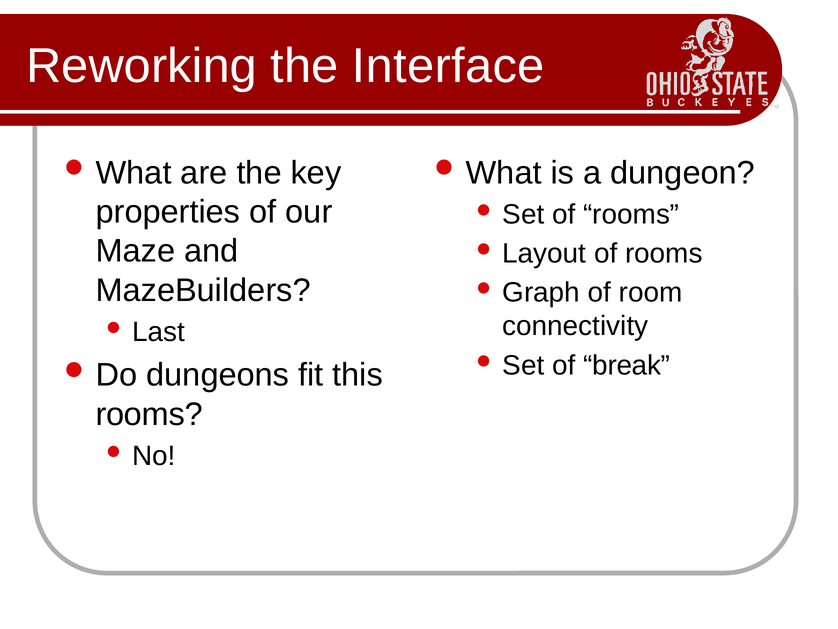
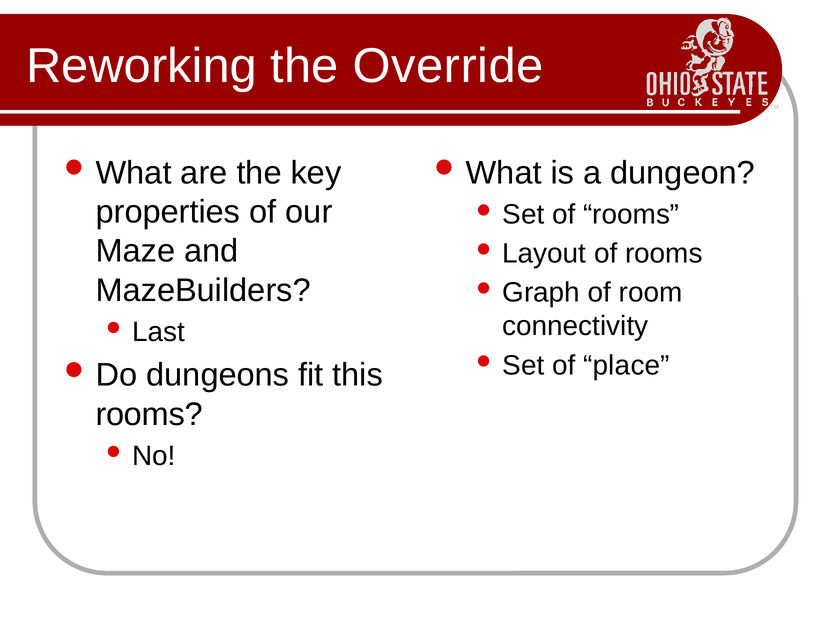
Interface: Interface -> Override
break: break -> place
